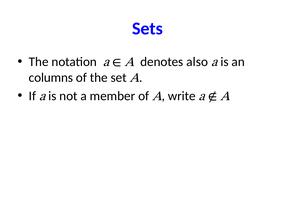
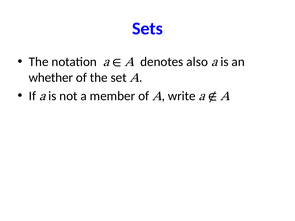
columns: columns -> whether
